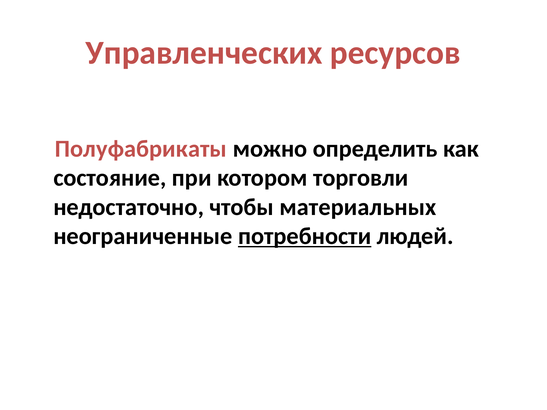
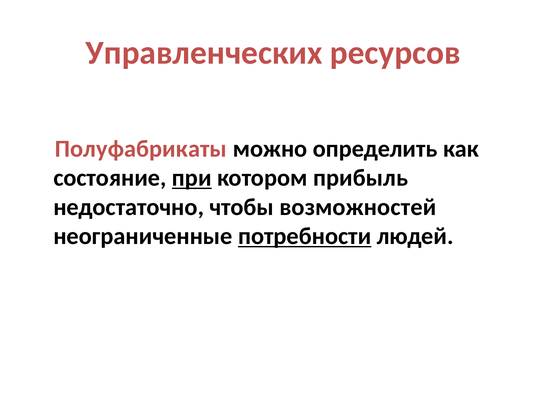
при underline: none -> present
торговли: торговли -> прибыль
материальных: материальных -> возможностей
